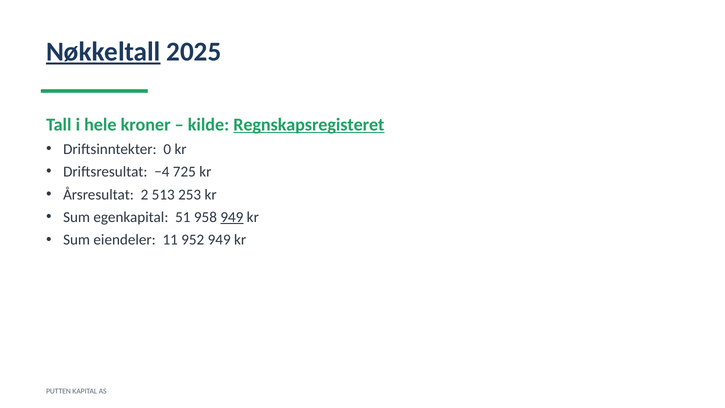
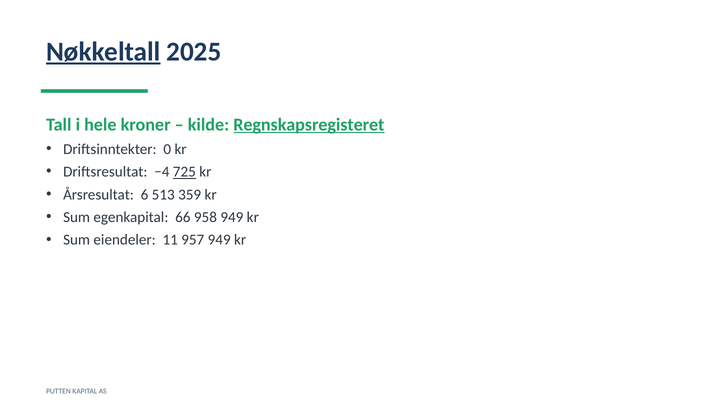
725 underline: none -> present
2: 2 -> 6
253: 253 -> 359
51: 51 -> 66
949 at (232, 217) underline: present -> none
952: 952 -> 957
